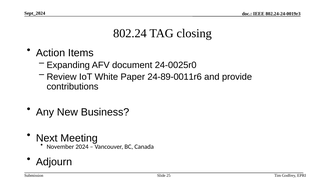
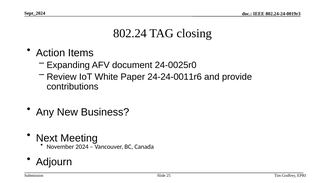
24-89-0011r6: 24-89-0011r6 -> 24-24-0011r6
